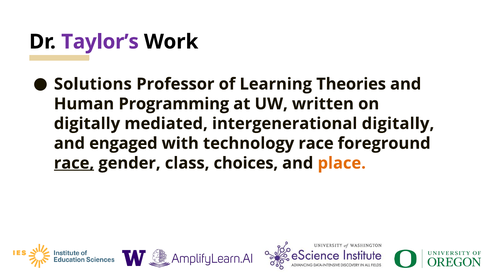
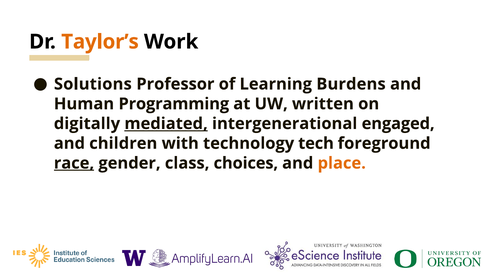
Taylor’s colour: purple -> orange
Theories: Theories -> Burdens
mediated underline: none -> present
intergenerational digitally: digitally -> engaged
engaged: engaged -> children
technology race: race -> tech
